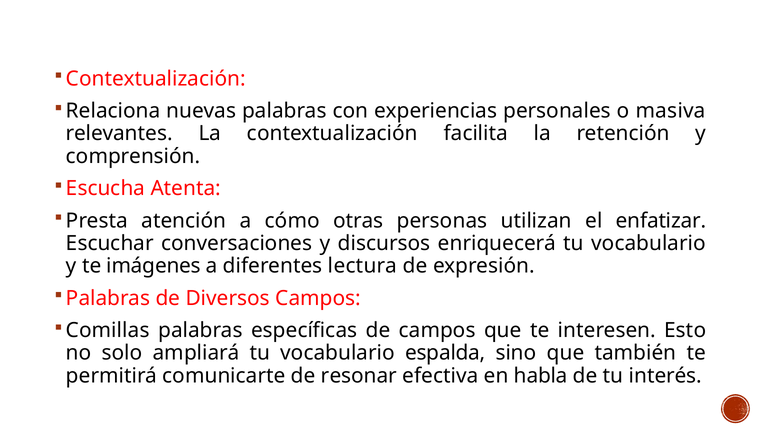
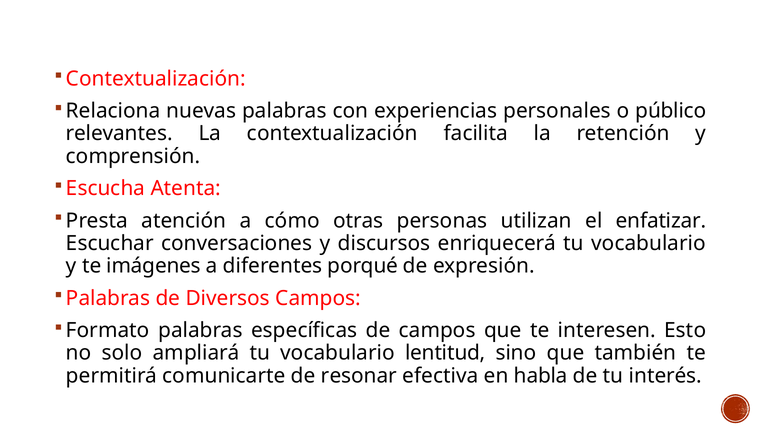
masiva: masiva -> público
lectura: lectura -> porqué
Comillas: Comillas -> Formato
espalda: espalda -> lentitud
